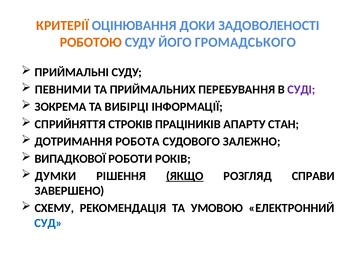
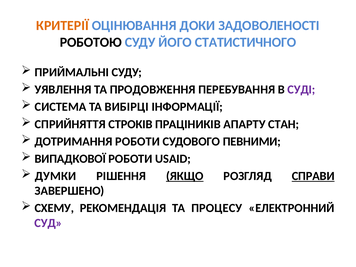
РОБОТОЮ colour: orange -> black
ГРОМАДСЬКОГО: ГРОМАДСЬКОГО -> СТАТИСТИЧНОГО
ПЕВНИМИ: ПЕВНИМИ -> УЯВЛЕННЯ
ПРИЙМАЛЬНИХ: ПРИЙМАЛЬНИХ -> ПРОДОВЖЕННЯ
ЗОКРЕМА: ЗОКРЕМА -> СИСТЕМА
ДОТРИМАННЯ РОБОТА: РОБОТА -> РОБОТИ
ЗАЛЕЖНО: ЗАЛЕЖНО -> ПЕВНИМИ
РОКІВ: РОКІВ -> USAID
СПРАВИ underline: none -> present
УМОВОЮ: УМОВОЮ -> ПРОЦЕСУ
СУД colour: blue -> purple
